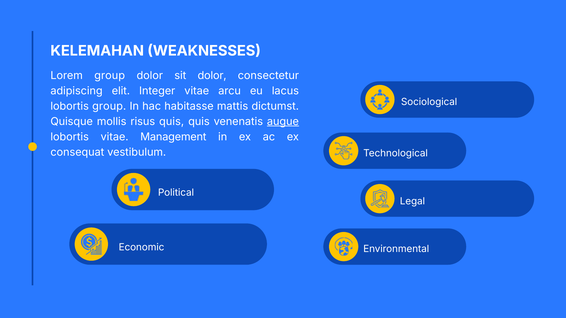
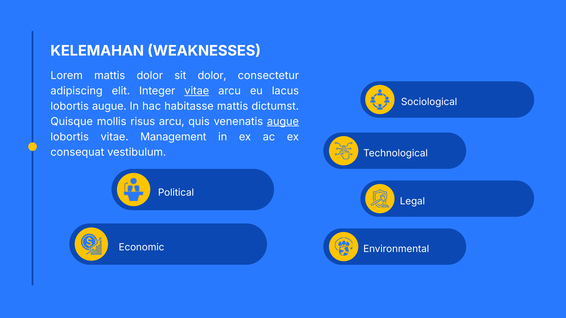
Lorem group: group -> mattis
vitae at (197, 91) underline: none -> present
lobortis group: group -> augue
risus quis: quis -> arcu
